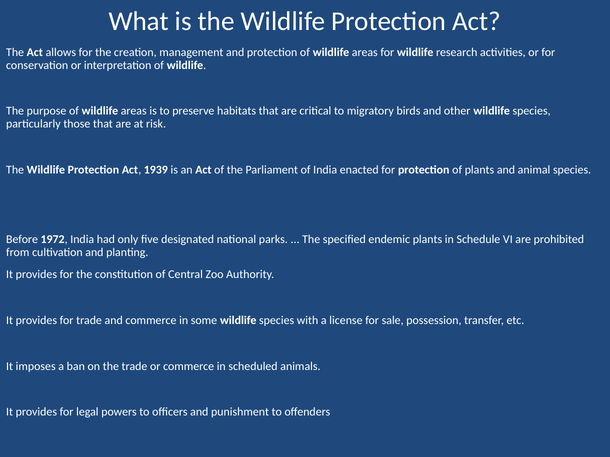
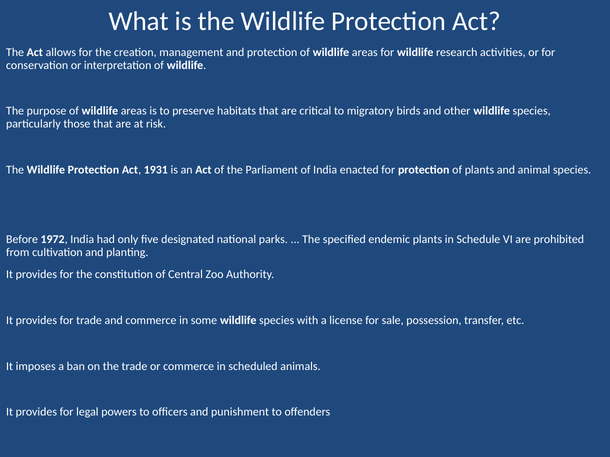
1939: 1939 -> 1931
